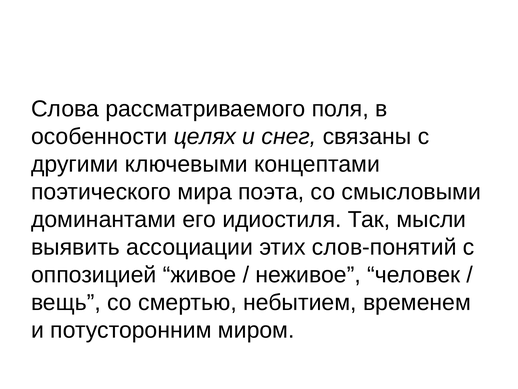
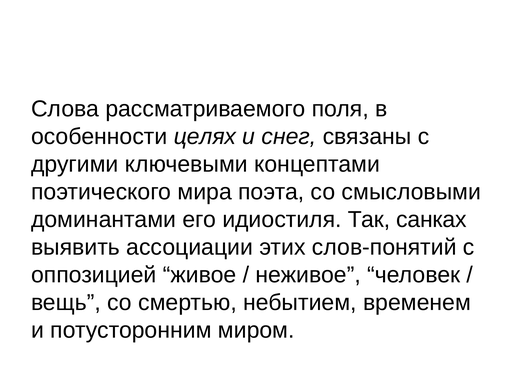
мысли: мысли -> санках
